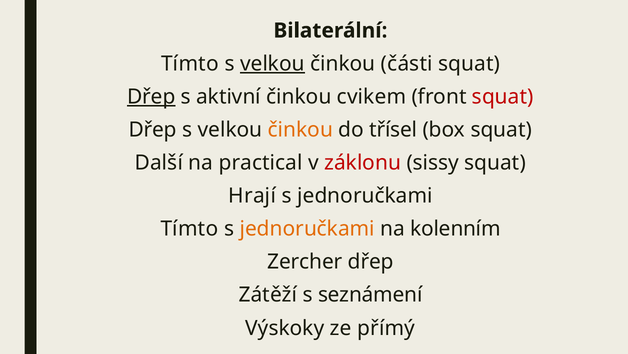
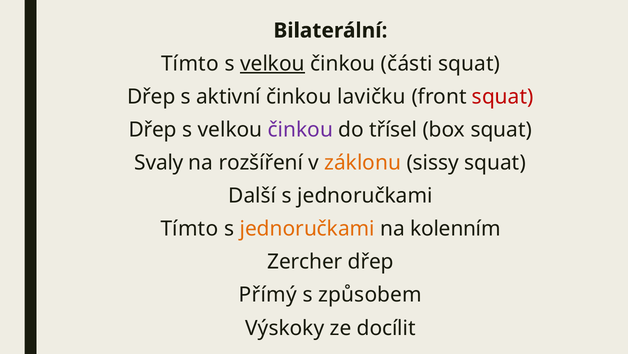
Dřep at (151, 97) underline: present -> none
cvikem: cvikem -> lavičku
činkou at (300, 129) colour: orange -> purple
Další: Další -> Svaly
practical: practical -> rozšíření
záklonu colour: red -> orange
Hrají: Hrají -> Další
Zátěží: Zátěží -> Přímý
seznámení: seznámení -> způsobem
přímý: přímý -> docílit
